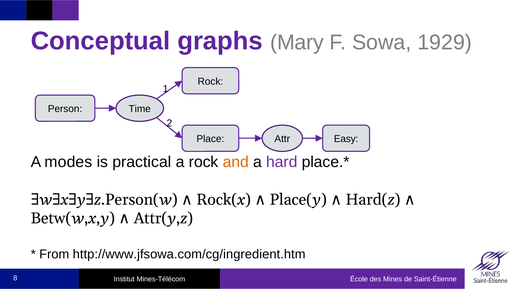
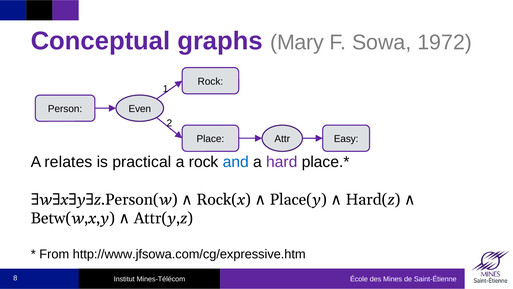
1929: 1929 -> 1972
Time: Time -> Even
modes: modes -> relates
and colour: orange -> blue
http://www.jfsowa.com/cg/ingredient.htm: http://www.jfsowa.com/cg/ingredient.htm -> http://www.jfsowa.com/cg/expressive.htm
